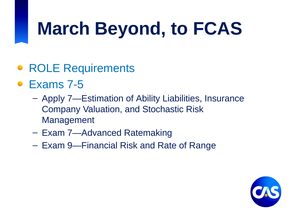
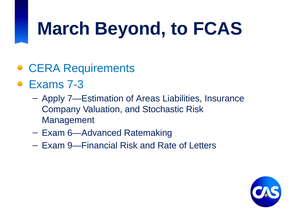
ROLE: ROLE -> CERA
7-5: 7-5 -> 7-3
Ability: Ability -> Areas
7—Advanced: 7—Advanced -> 6—Advanced
Range: Range -> Letters
